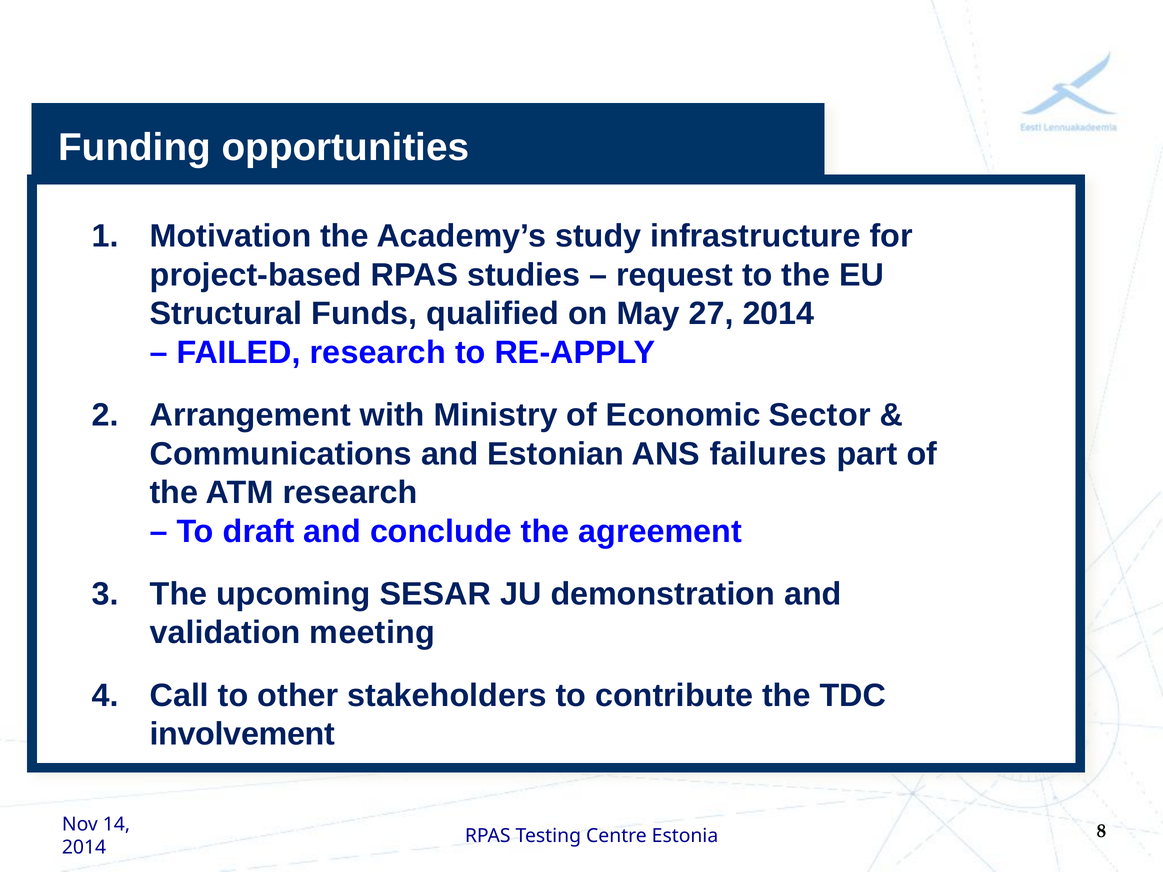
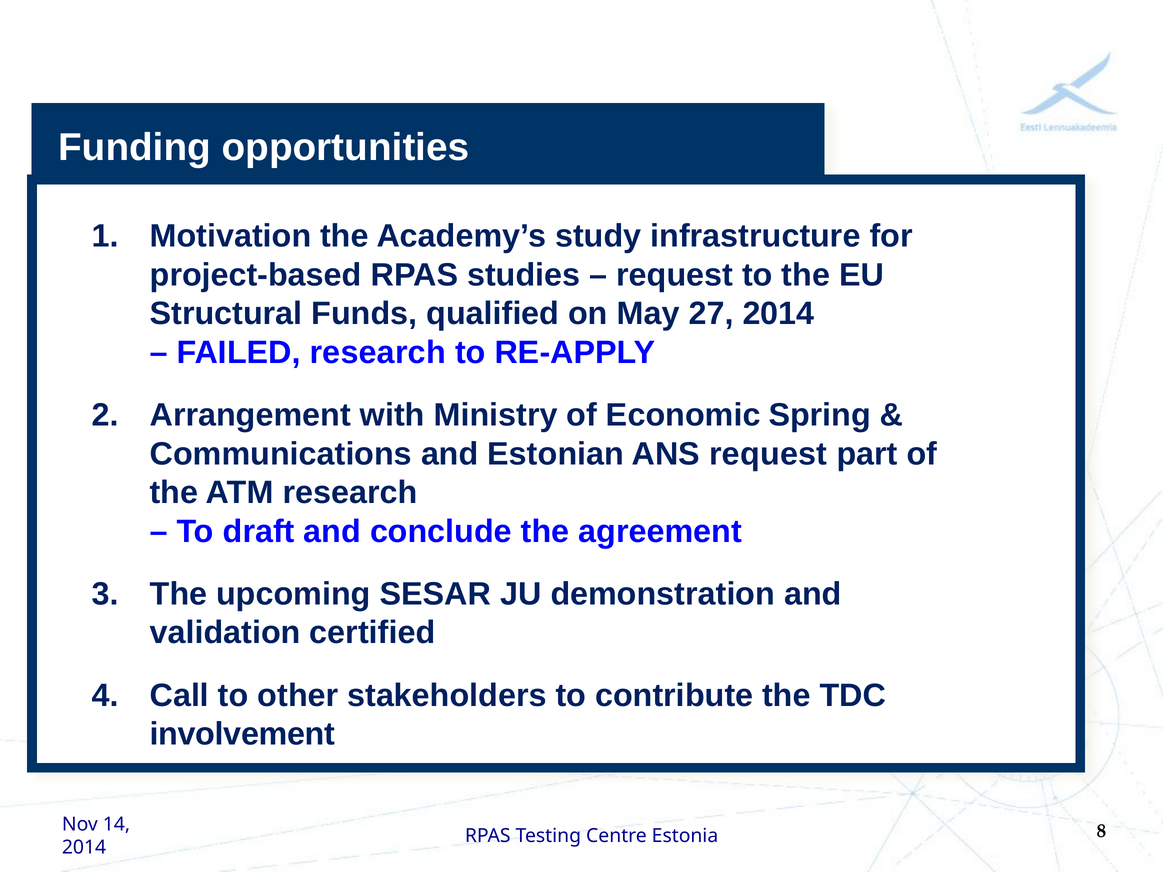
Sector: Sector -> Spring
ANS failures: failures -> request
meeting: meeting -> certified
